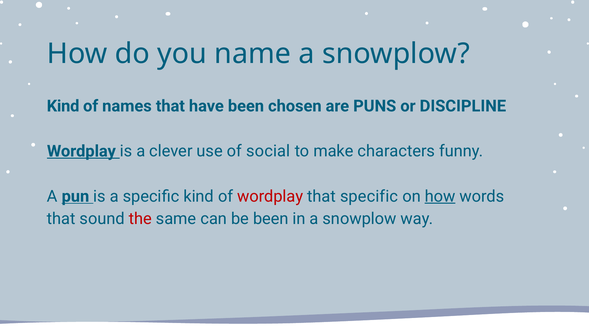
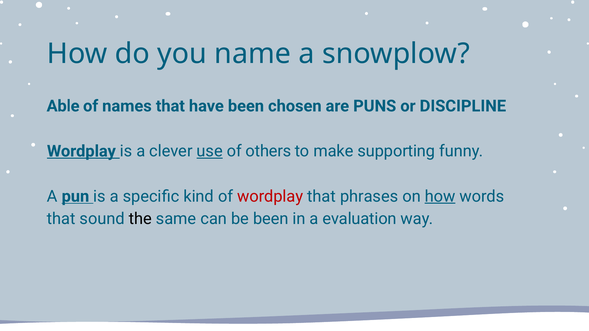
Kind at (63, 106): Kind -> Able
use underline: none -> present
social: social -> others
characters: characters -> supporting
that specific: specific -> phrases
the colour: red -> black
in a snowplow: snowplow -> evaluation
